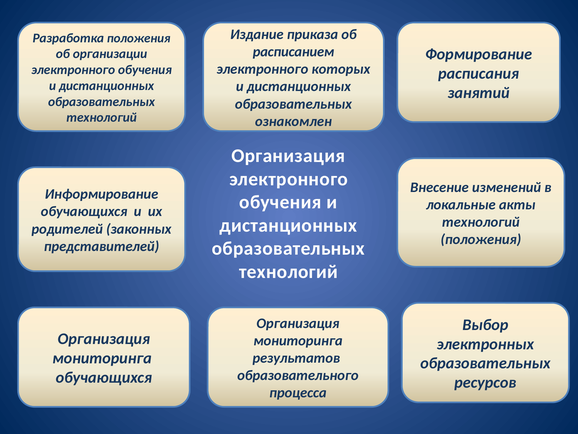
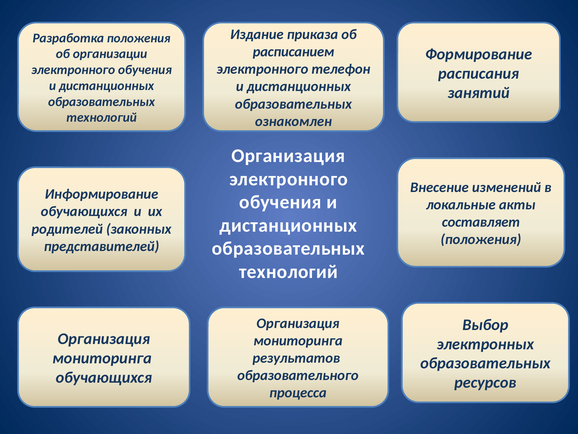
которых: которых -> телефон
технологий at (481, 222): технологий -> составляет
